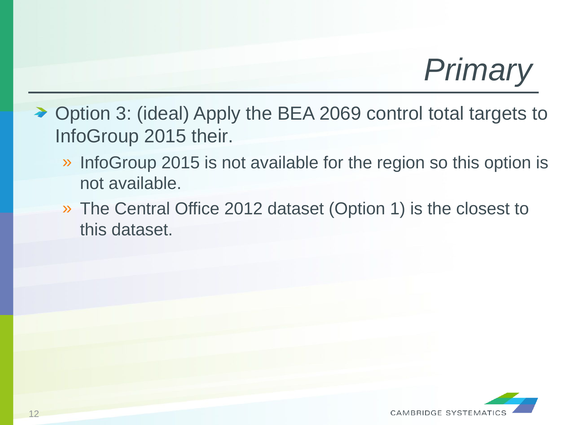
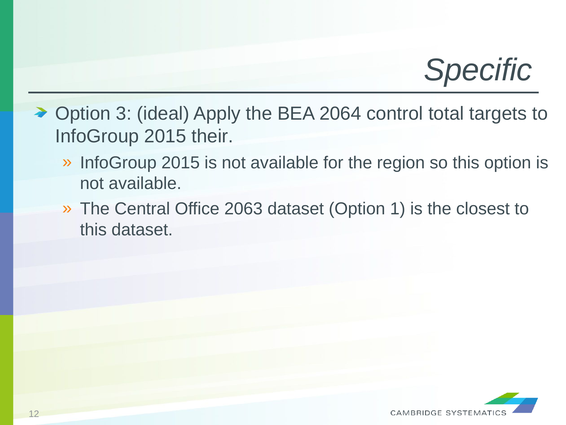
Primary: Primary -> Specific
2069: 2069 -> 2064
2012: 2012 -> 2063
